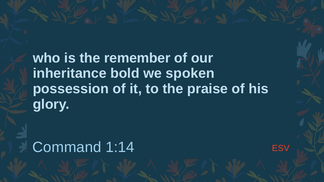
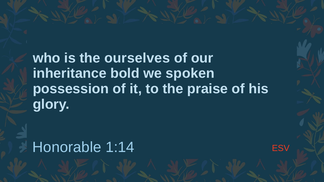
remember: remember -> ourselves
Command: Command -> Honorable
